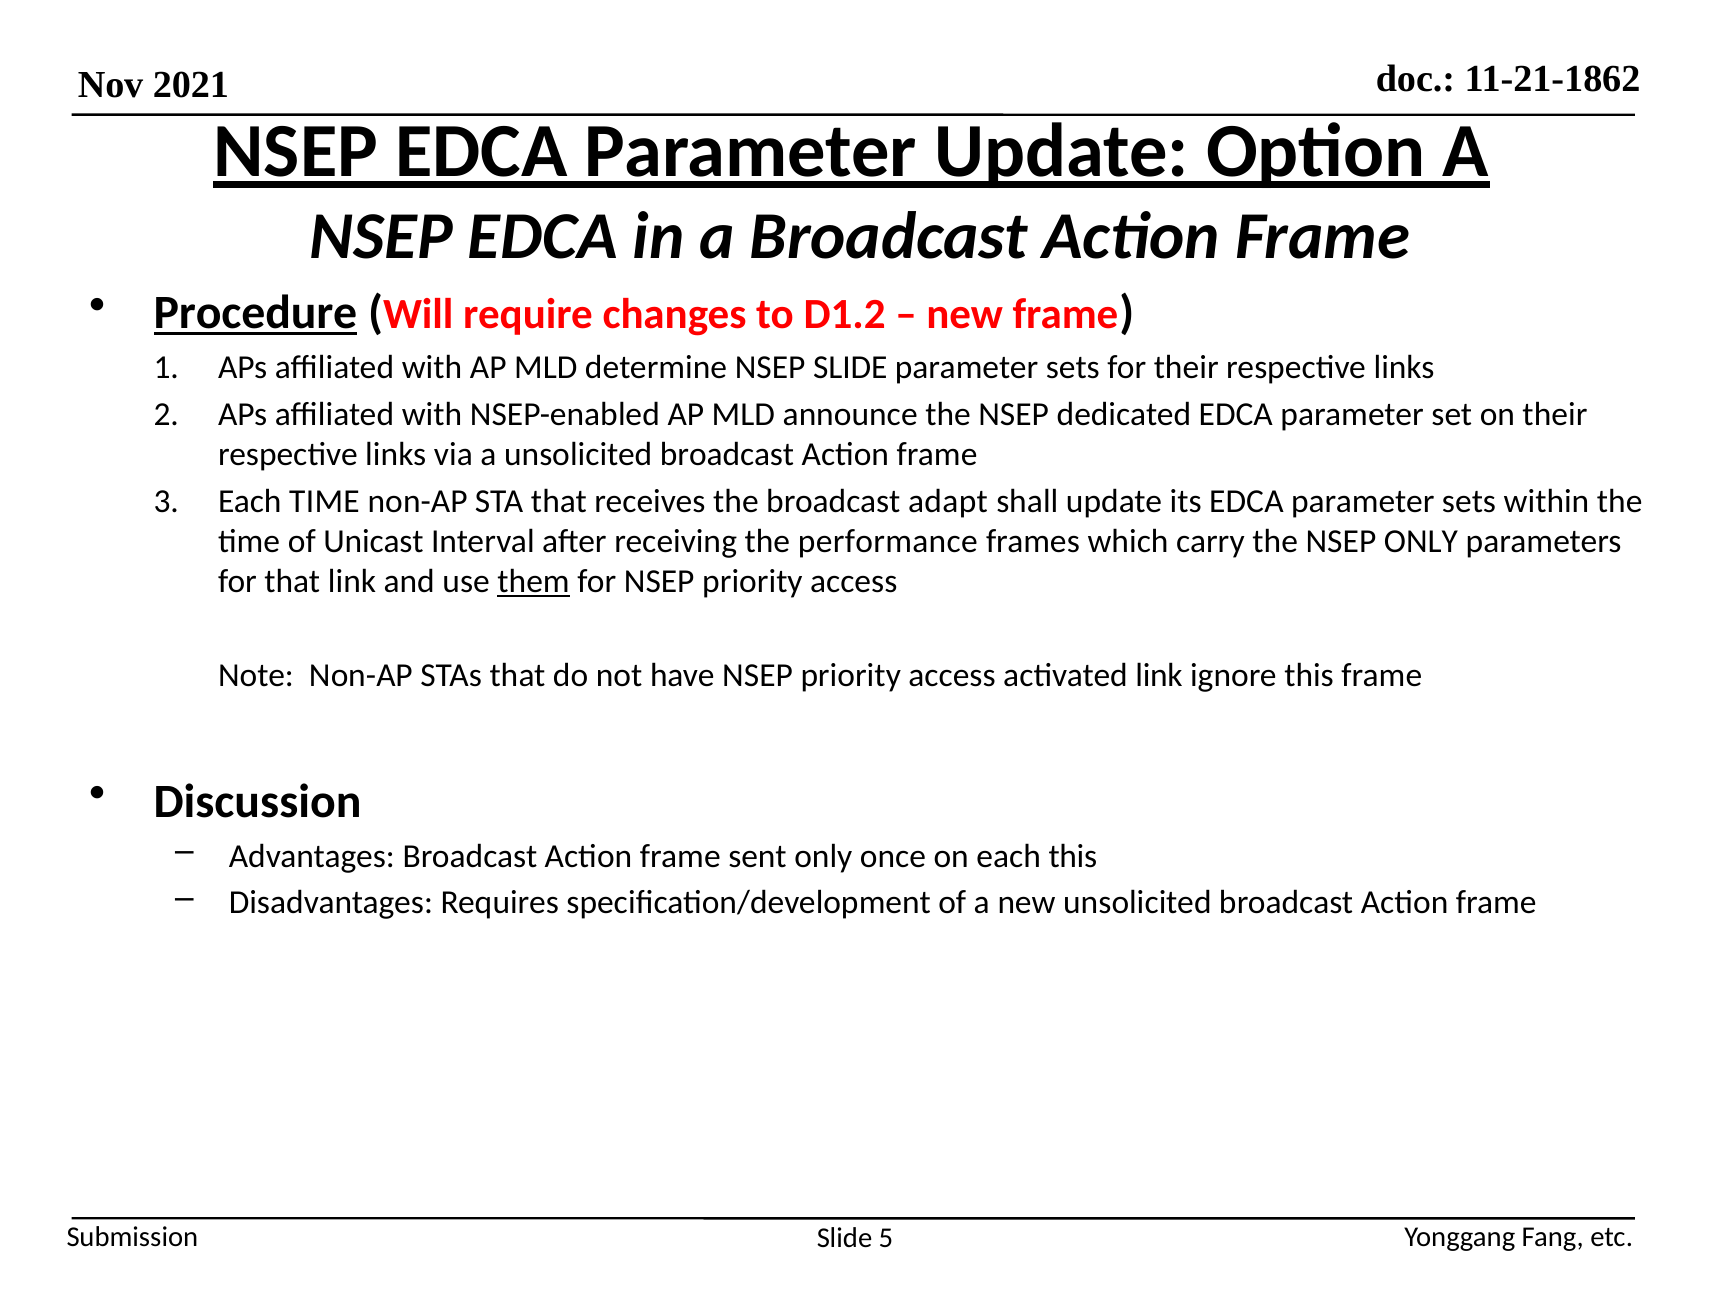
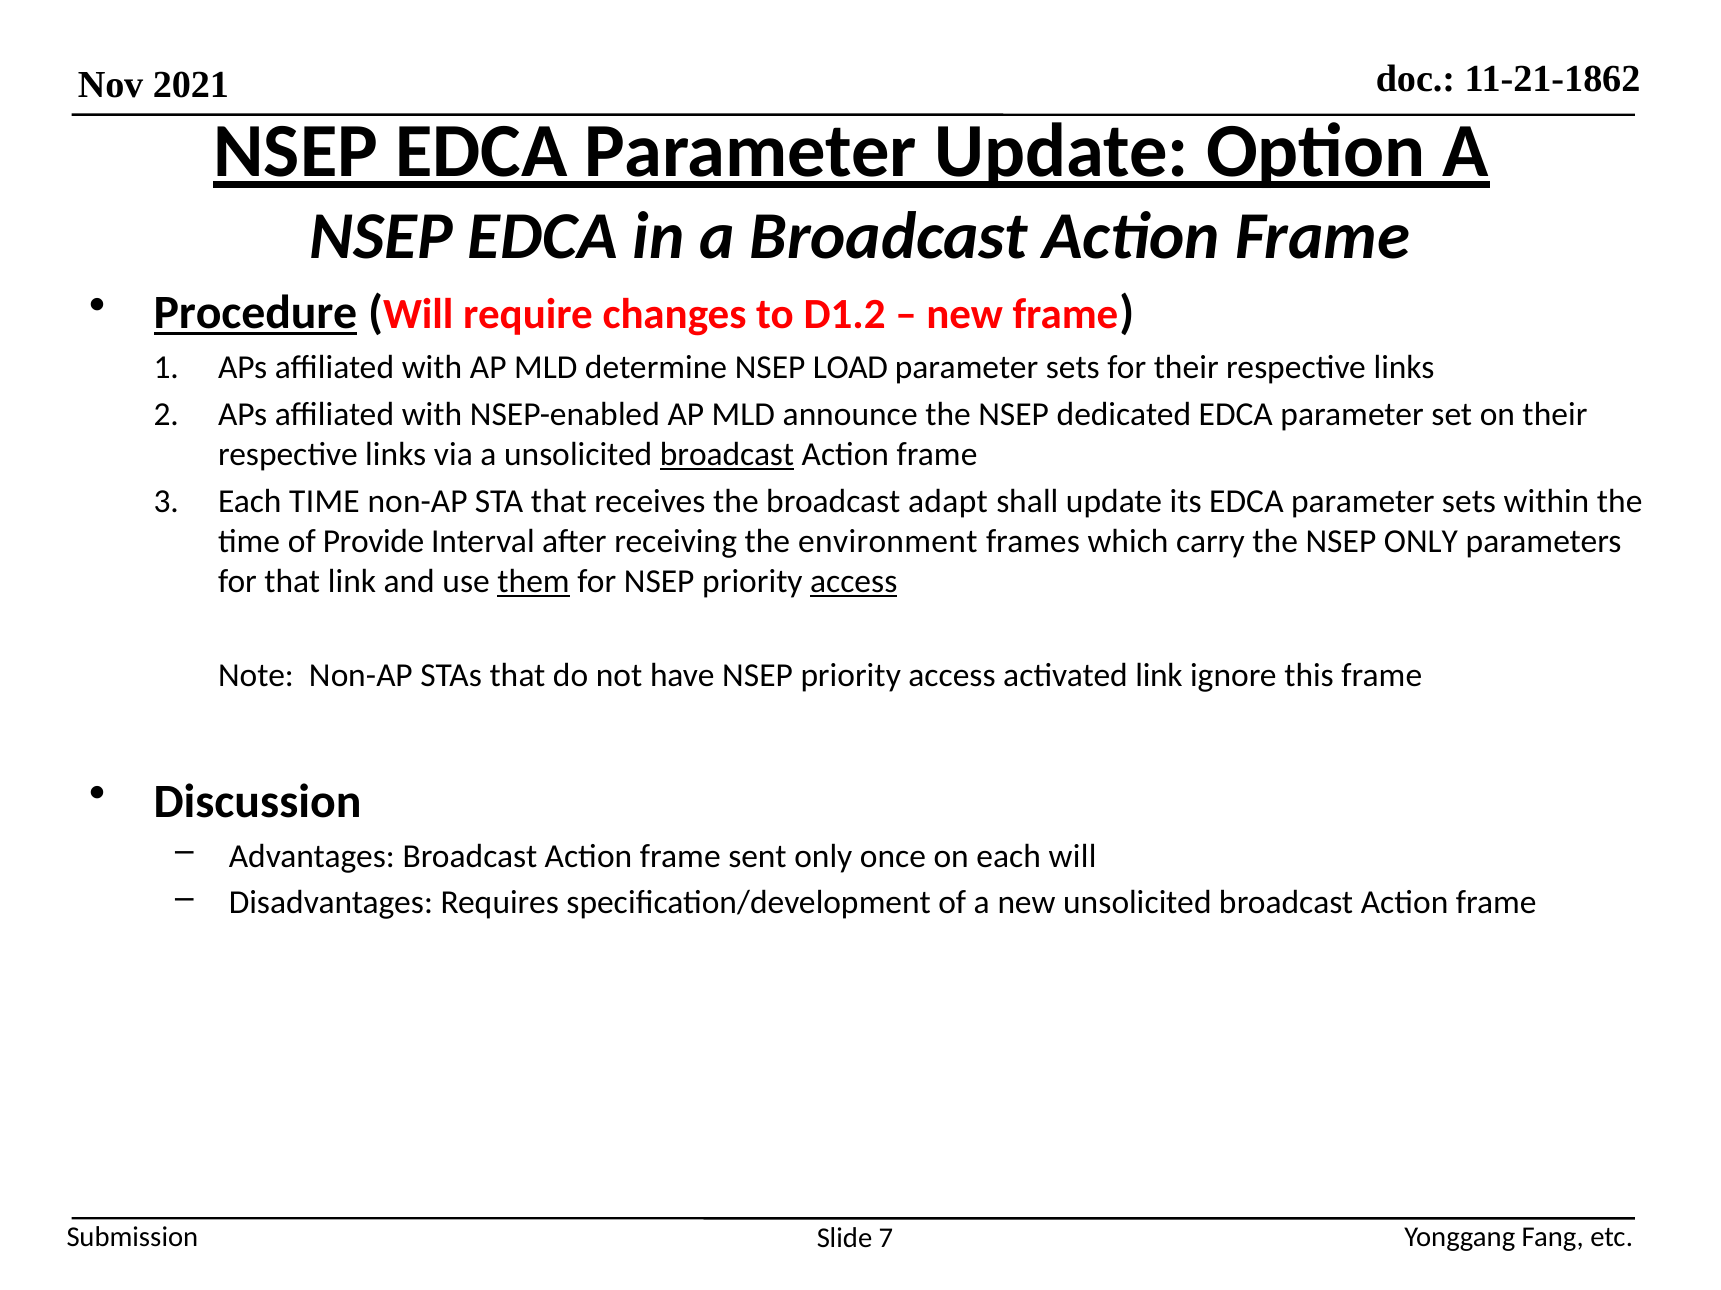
NSEP SLIDE: SLIDE -> LOAD
broadcast at (727, 455) underline: none -> present
Unicast: Unicast -> Provide
performance: performance -> environment
access at (854, 582) underline: none -> present
each this: this -> will
5: 5 -> 7
